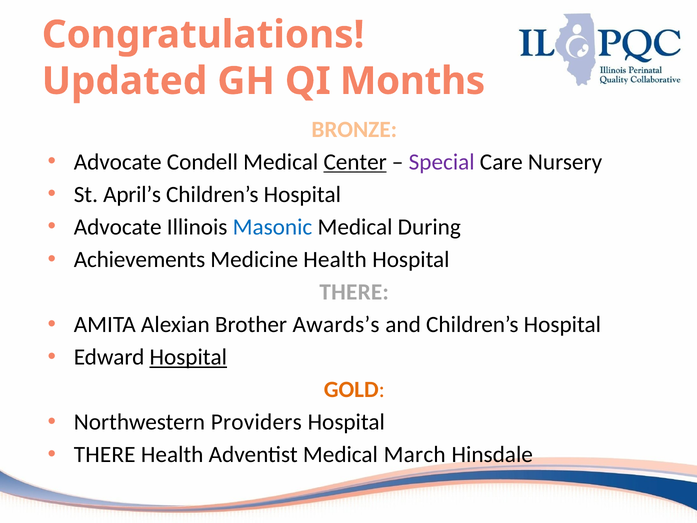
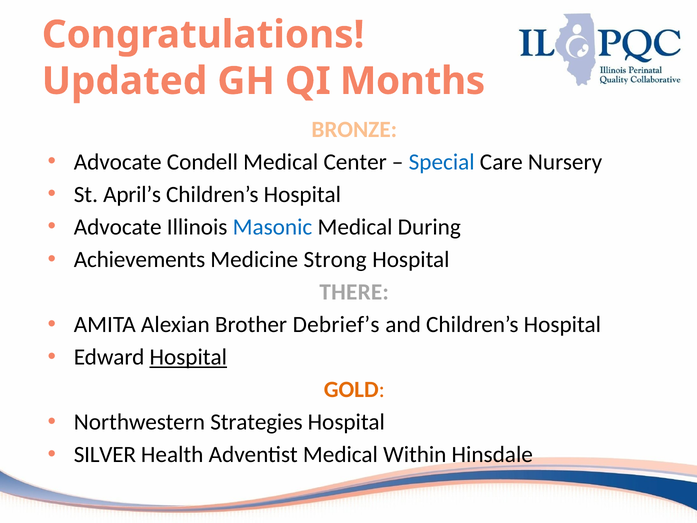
Center underline: present -> none
Special colour: purple -> blue
Medicine Health: Health -> Strong
Awards’s: Awards’s -> Debrief’s
Providers: Providers -> Strategies
THERE at (105, 455): THERE -> SILVER
March: March -> Within
